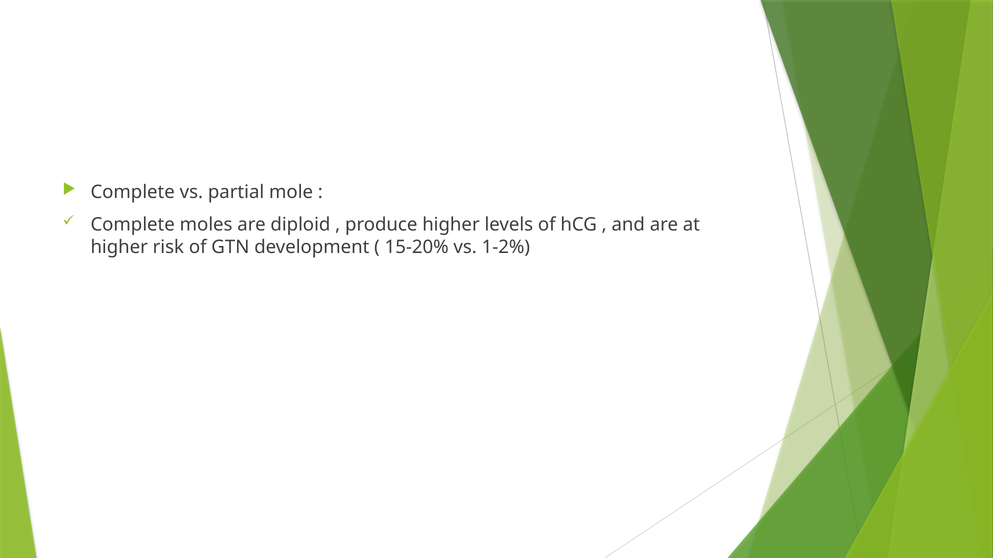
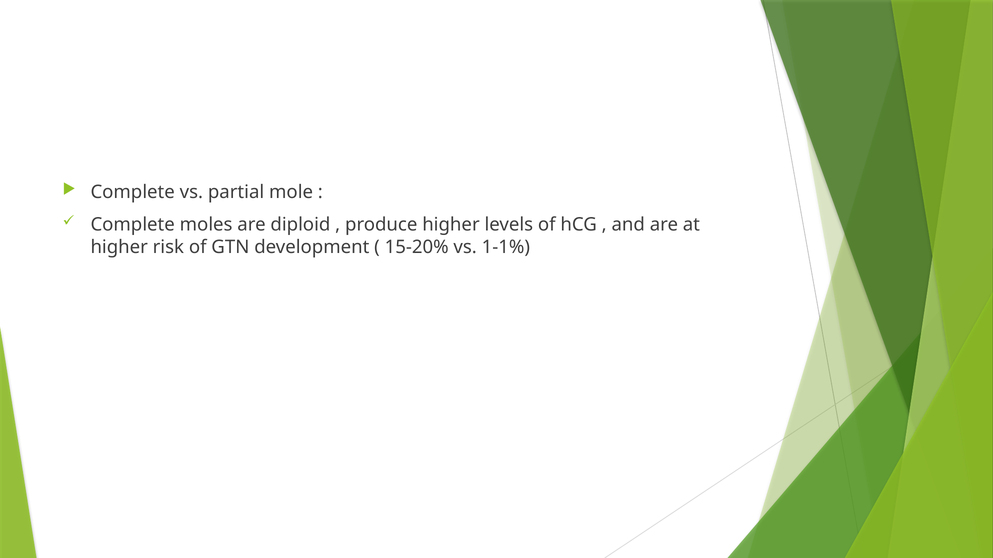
1-2%: 1-2% -> 1-1%
